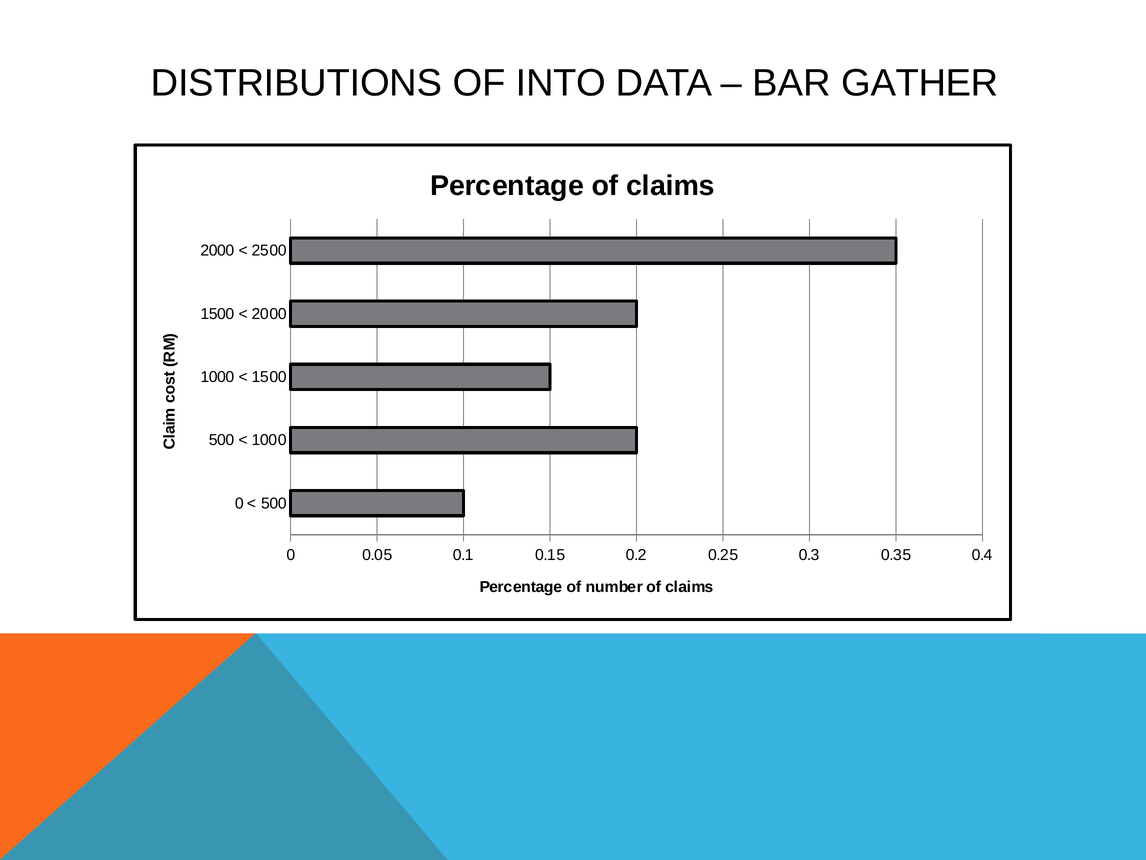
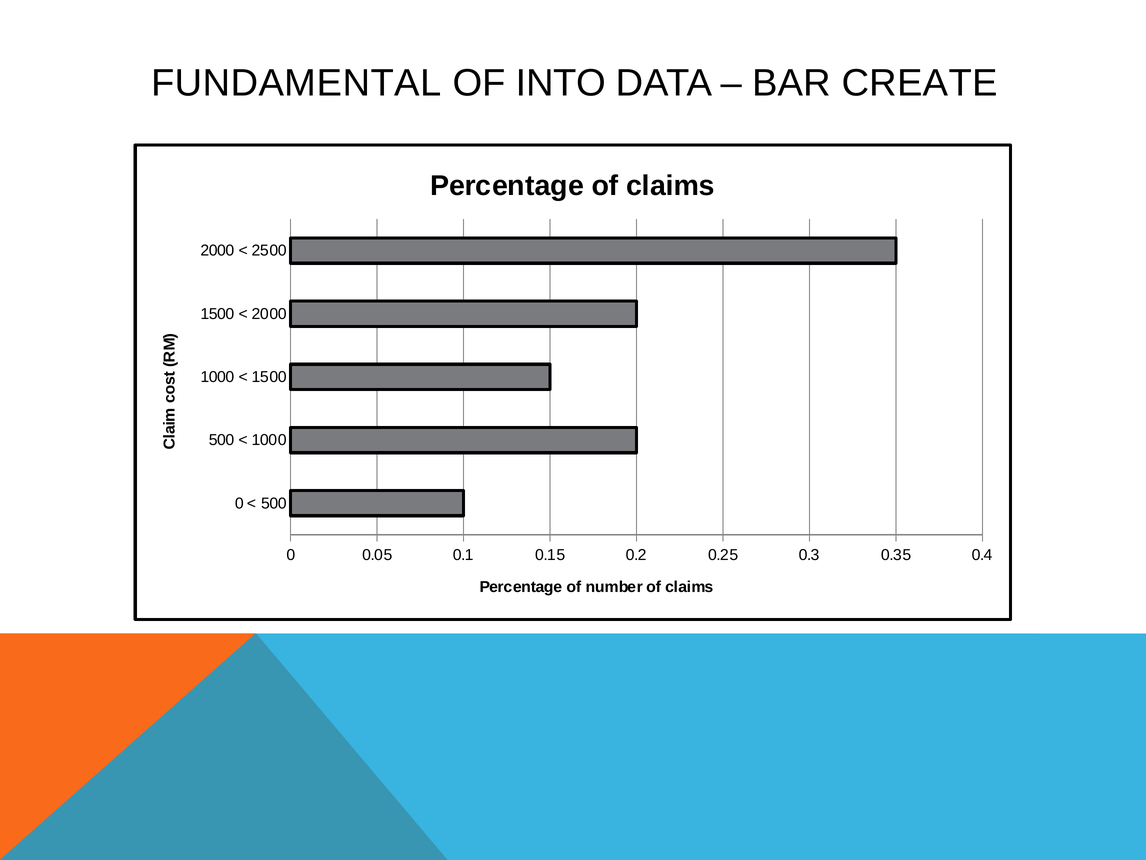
DISTRIBUTIONS: DISTRIBUTIONS -> FUNDAMENTAL
GATHER: GATHER -> CREATE
